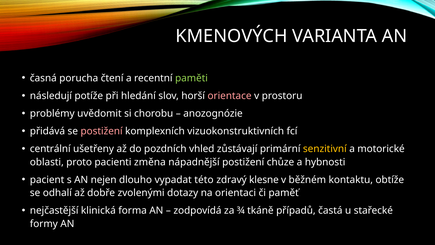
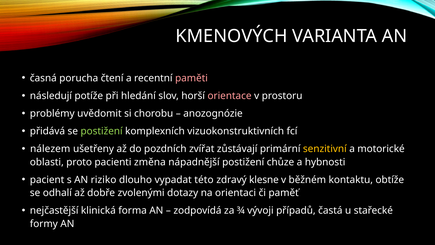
paměti colour: light green -> pink
postižení at (102, 131) colour: pink -> light green
centrální: centrální -> nálezem
vhled: vhled -> zvířat
nejen: nejen -> riziko
tkáně: tkáně -> vývoji
